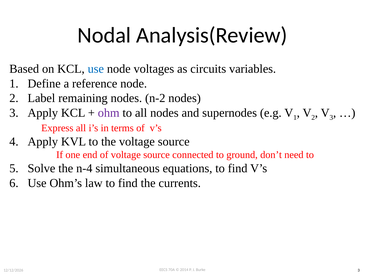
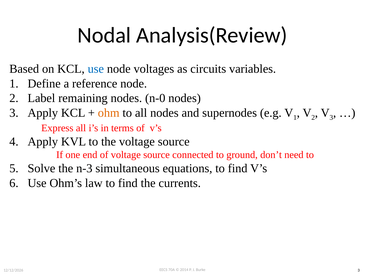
n-2: n-2 -> n-0
ohm colour: purple -> orange
n-4: n-4 -> n-3
